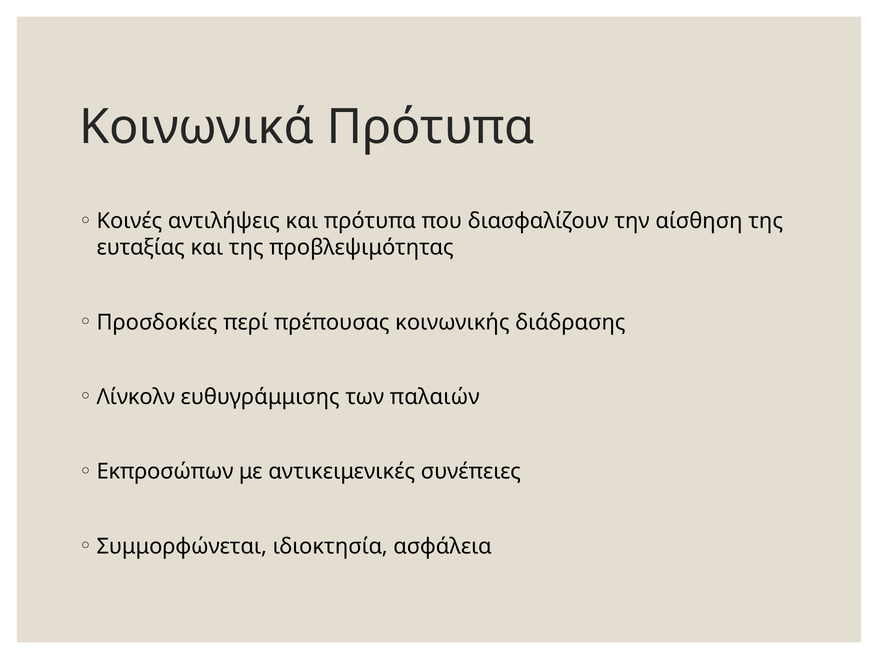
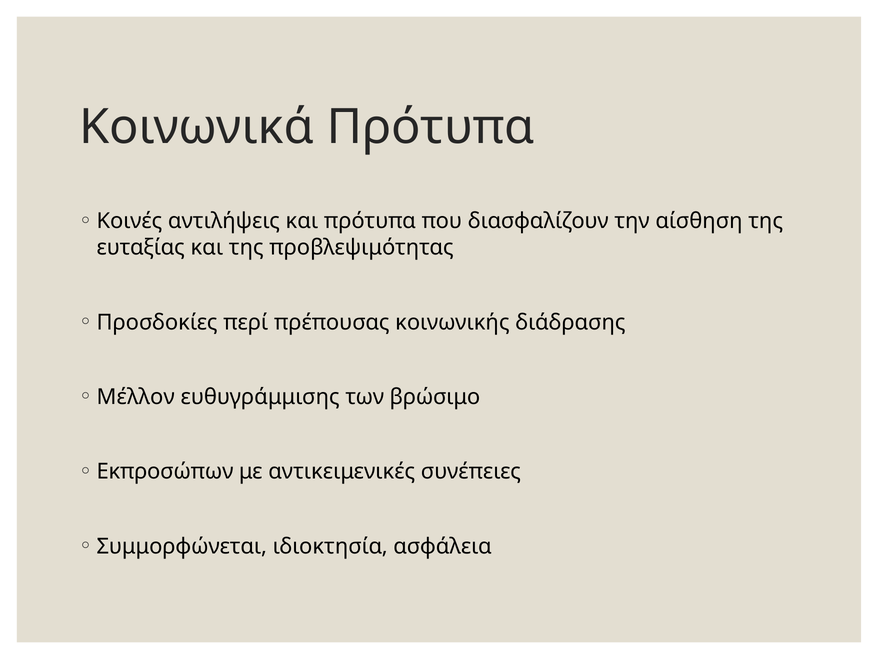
Λίνκολν: Λίνκολν -> Μέλλον
παλαιών: παλαιών -> βρώσιμο
